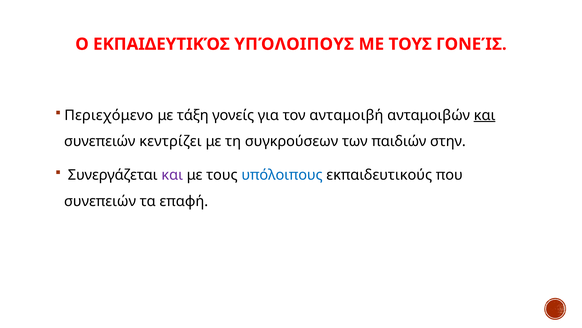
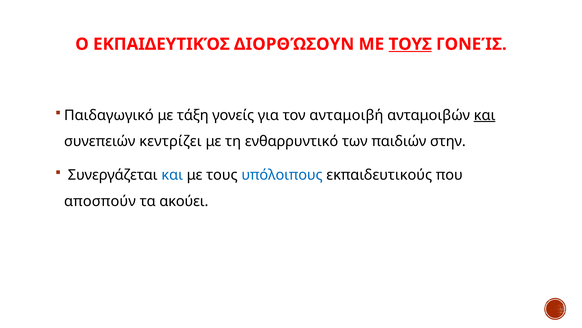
ΕΚΠΑΙΔΕΥΤΙΚΌΣ ΥΠΌΛΟΙΠΟΥΣ: ΥΠΌΛΟΙΠΟΥΣ -> ΔΙΟΡΘΏΣΟΥΝ
ΤΟΥΣ at (410, 44) underline: none -> present
Περιεχόμενο: Περιεχόμενο -> Παιδαγωγικό
συγκρούσεων: συγκρούσεων -> ενθαρρυντικό
και at (172, 175) colour: purple -> blue
συνεπειών at (100, 201): συνεπειών -> αποσπούν
επαφή: επαφή -> ακούει
